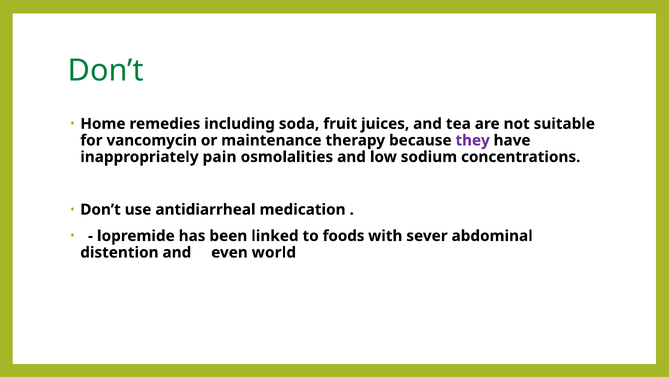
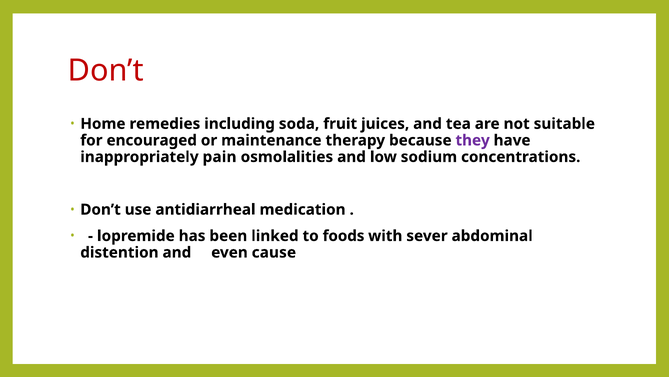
Don’t at (106, 70) colour: green -> red
vancomycin: vancomycin -> encouraged
world: world -> cause
